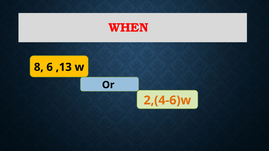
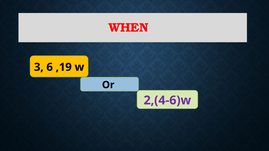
8: 8 -> 3
,13: ,13 -> ,19
2,(4-6)w colour: orange -> purple
